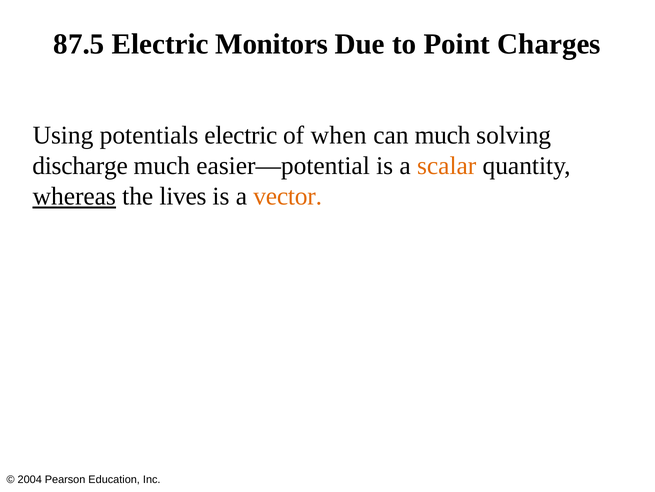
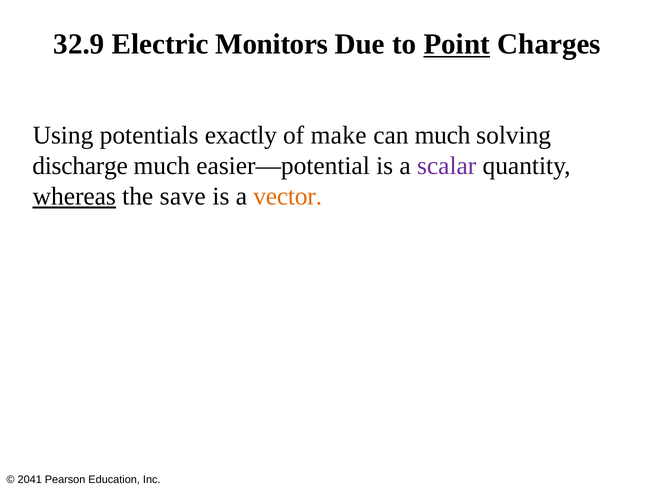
87.5: 87.5 -> 32.9
Point underline: none -> present
potentials electric: electric -> exactly
when: when -> make
scalar colour: orange -> purple
lives: lives -> save
2004: 2004 -> 2041
